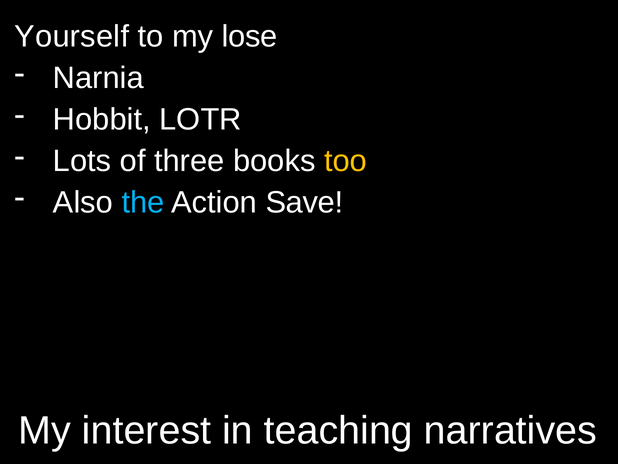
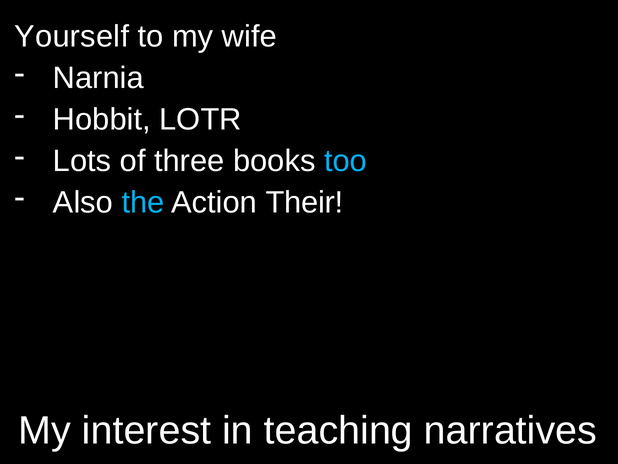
lose: lose -> wife
too colour: yellow -> light blue
Save: Save -> Their
